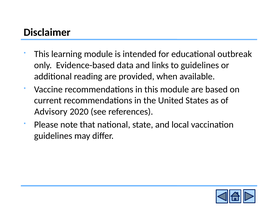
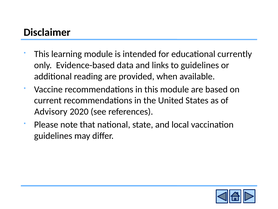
outbreak: outbreak -> currently
